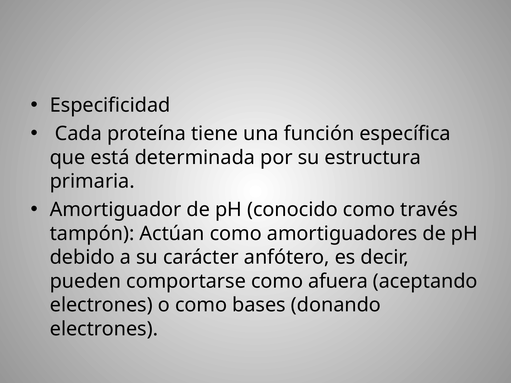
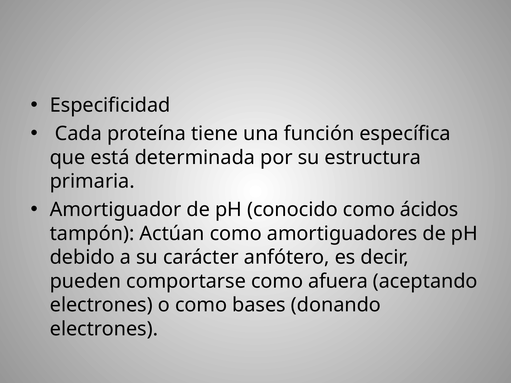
través: través -> ácidos
